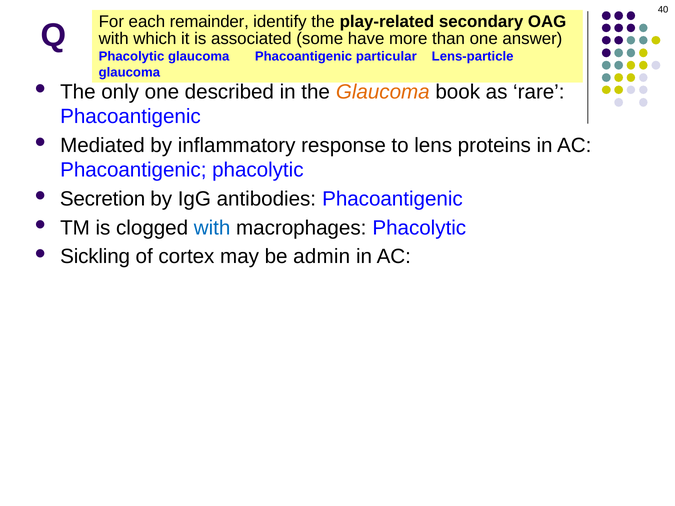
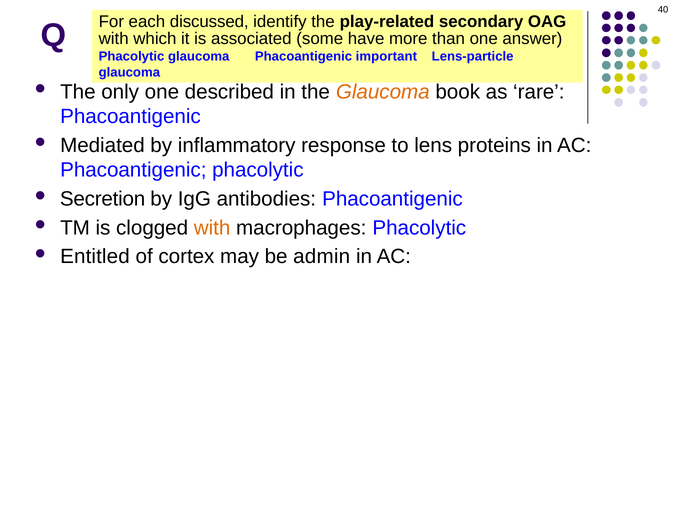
remainder: remainder -> discussed
particular: particular -> important
with at (212, 228) colour: blue -> orange
Sickling: Sickling -> Entitled
